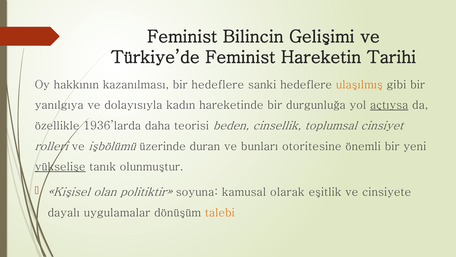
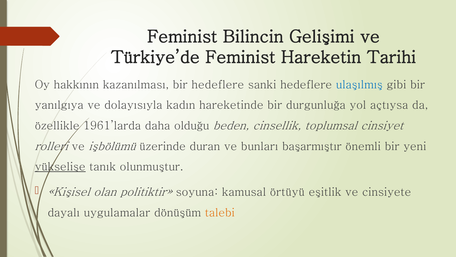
ulaşılmış colour: orange -> blue
açtıysa underline: present -> none
1936’larda: 1936’larda -> 1961’larda
teorisi: teorisi -> olduğu
otoritesine: otoritesine -> başarmıştır
olarak: olarak -> örtüyü
